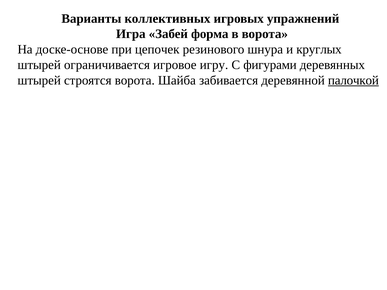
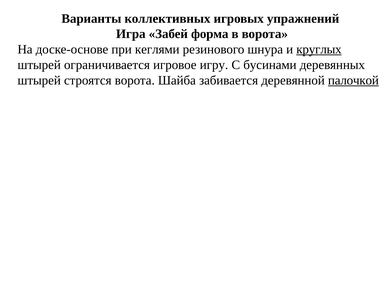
цепочек: цепочек -> кеглями
круглых underline: none -> present
фигурами: фигурами -> бусинами
